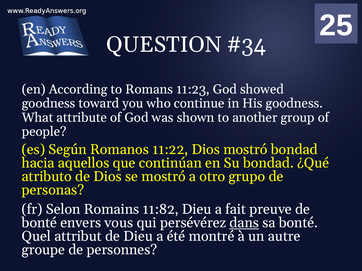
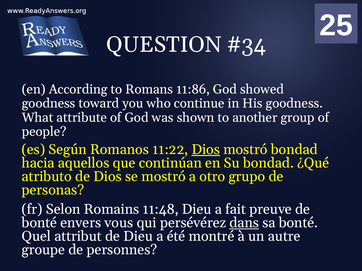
11:23: 11:23 -> 11:86
Dios at (206, 150) underline: none -> present
11:82: 11:82 -> 11:48
